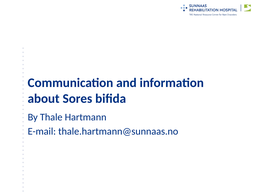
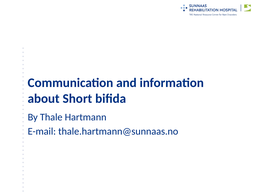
Sores: Sores -> Short
